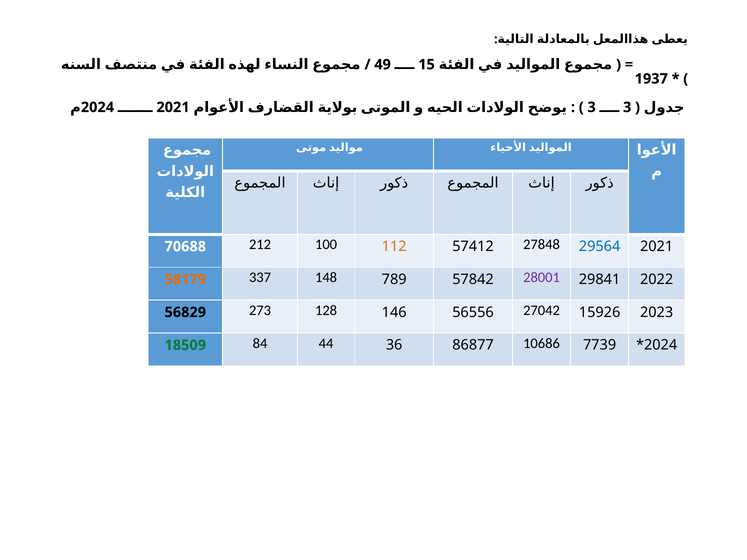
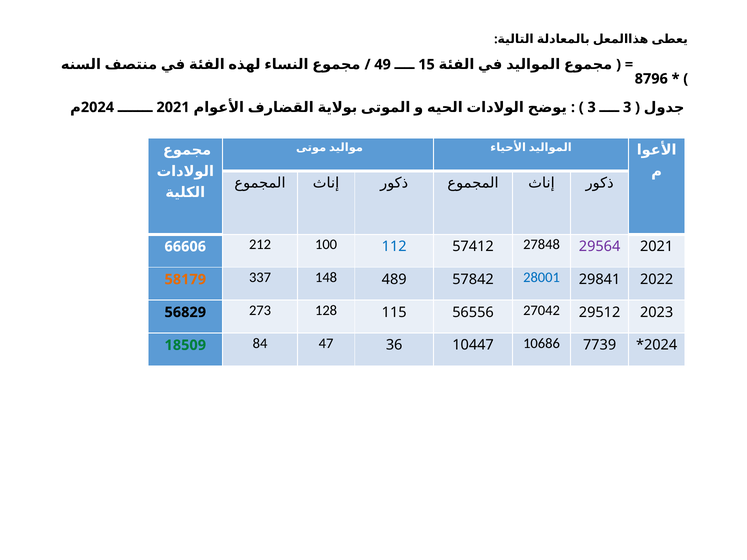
1937: 1937 -> 8796
70688: 70688 -> 66606
112 colour: orange -> blue
29564 colour: blue -> purple
789: 789 -> 489
28001 colour: purple -> blue
146: 146 -> 115
15926: 15926 -> 29512
44: 44 -> 47
86877: 86877 -> 10447
